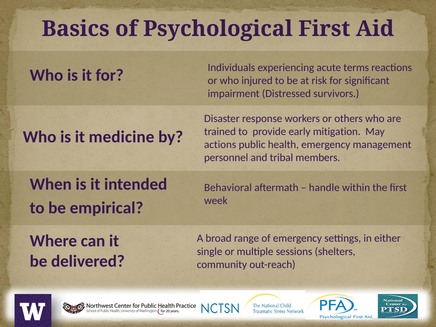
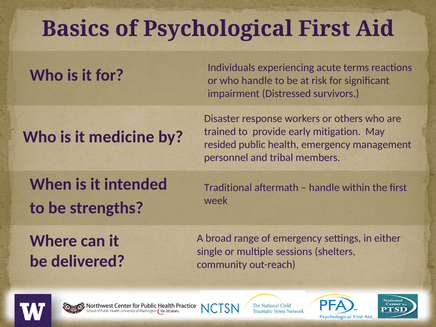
who injured: injured -> handle
actions: actions -> resided
Behavioral: Behavioral -> Traditional
empirical: empirical -> strengths
